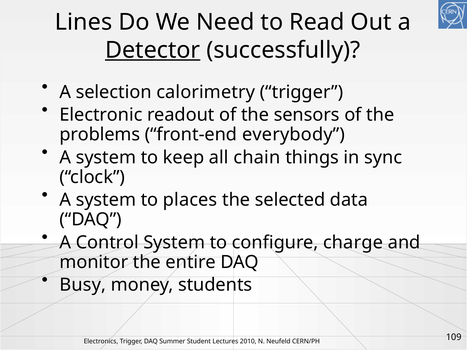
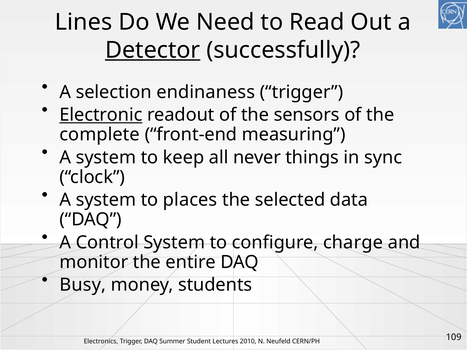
calorimetry: calorimetry -> endinaness
Electronic underline: none -> present
problems: problems -> complete
everybody: everybody -> measuring
chain: chain -> never
